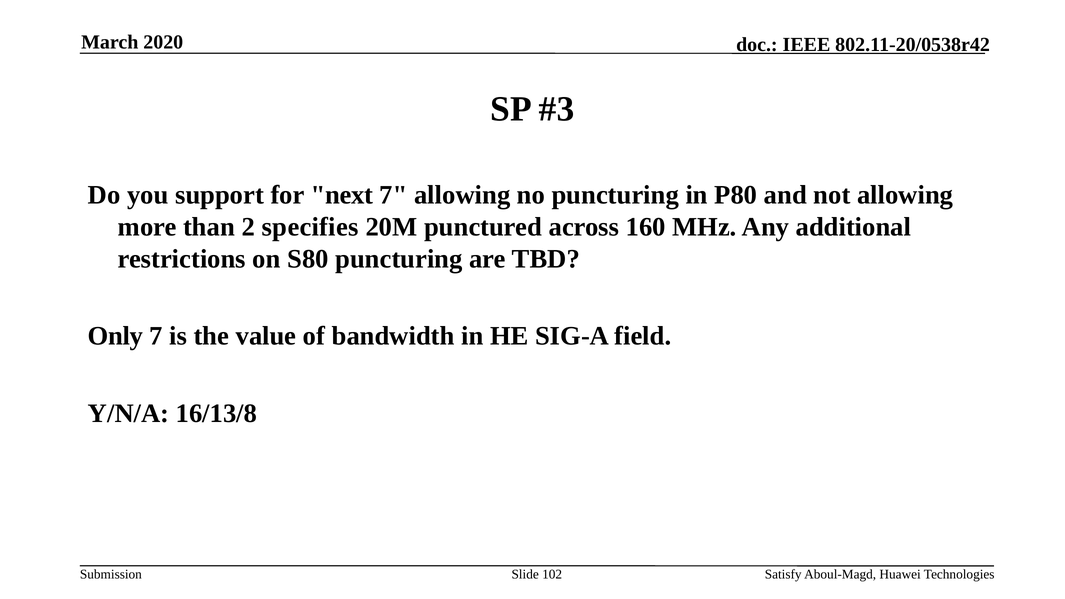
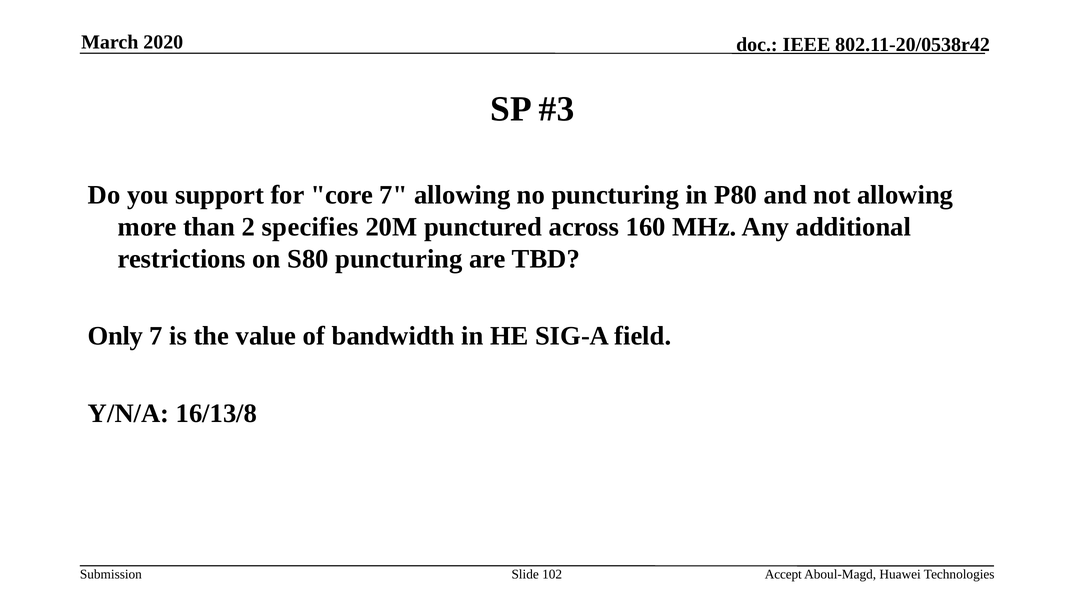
next: next -> core
Satisfy: Satisfy -> Accept
